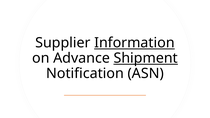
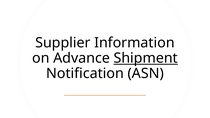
Information underline: present -> none
